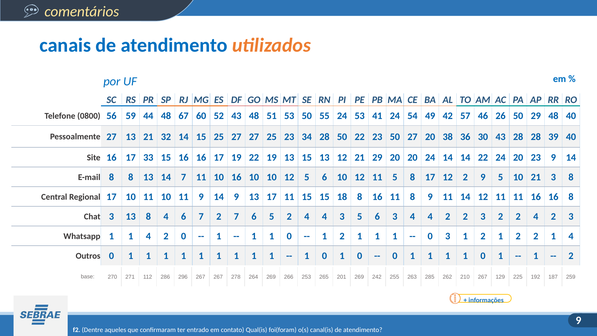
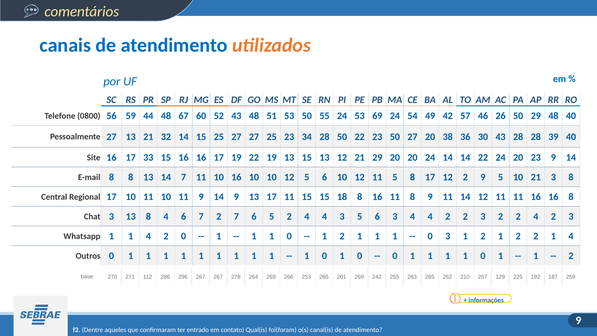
41: 41 -> 69
